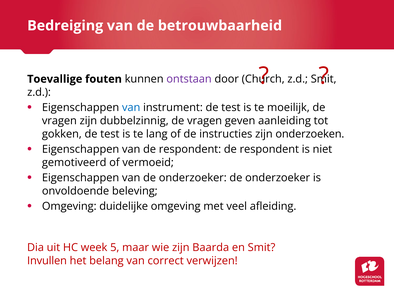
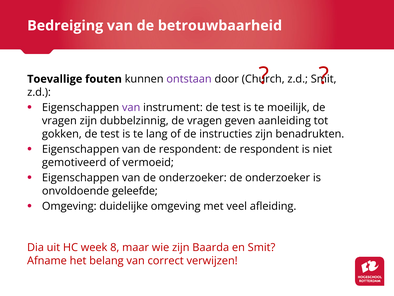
van at (131, 107) colour: blue -> purple
onderzoeken: onderzoeken -> benadrukten
beleving: beleving -> geleefde
5: 5 -> 8
Invullen: Invullen -> Afname
